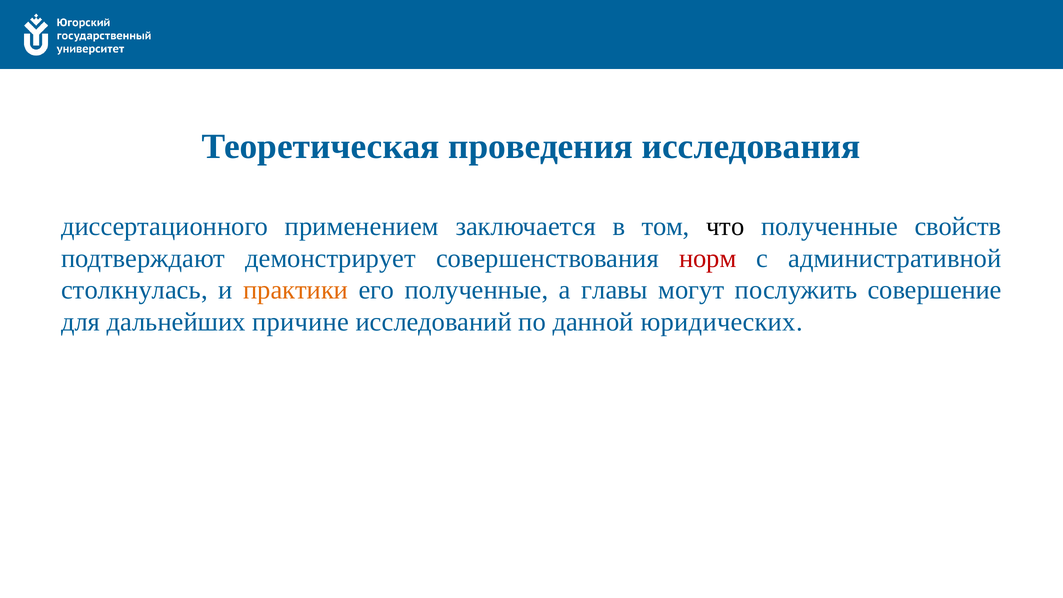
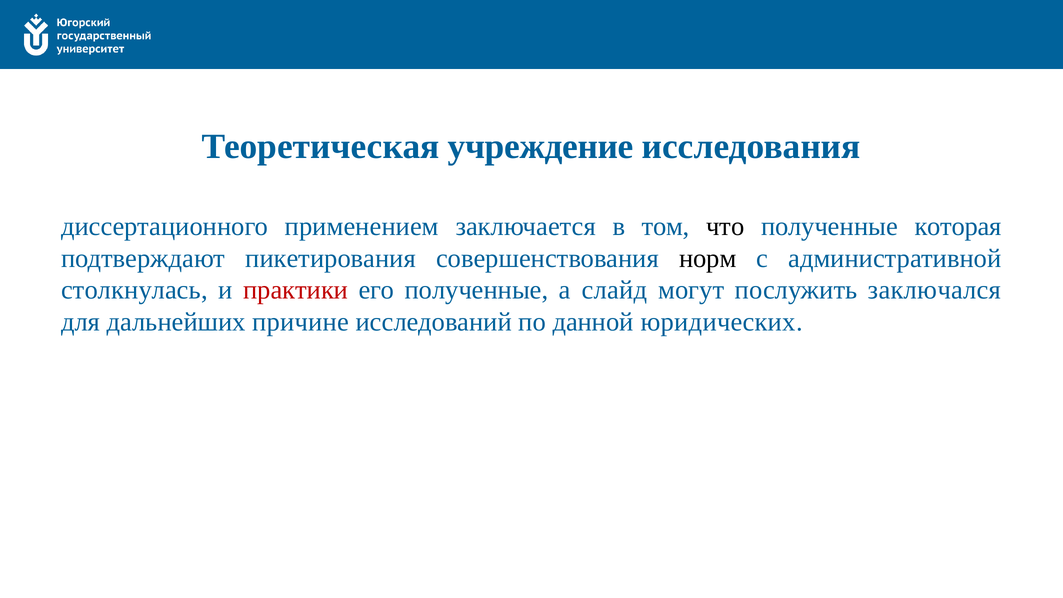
проведения: проведения -> учреждение
свойств: свойств -> которая
демонстрирует: демонстрирует -> пикетирования
норм colour: red -> black
практики colour: orange -> red
главы: главы -> слайд
совершение: совершение -> заключался
